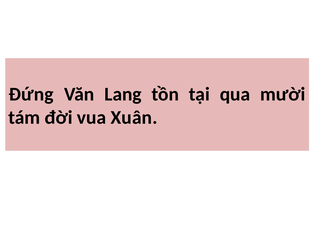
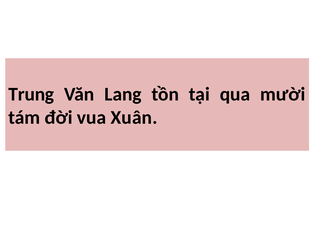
Đứng: Đứng -> Trung
